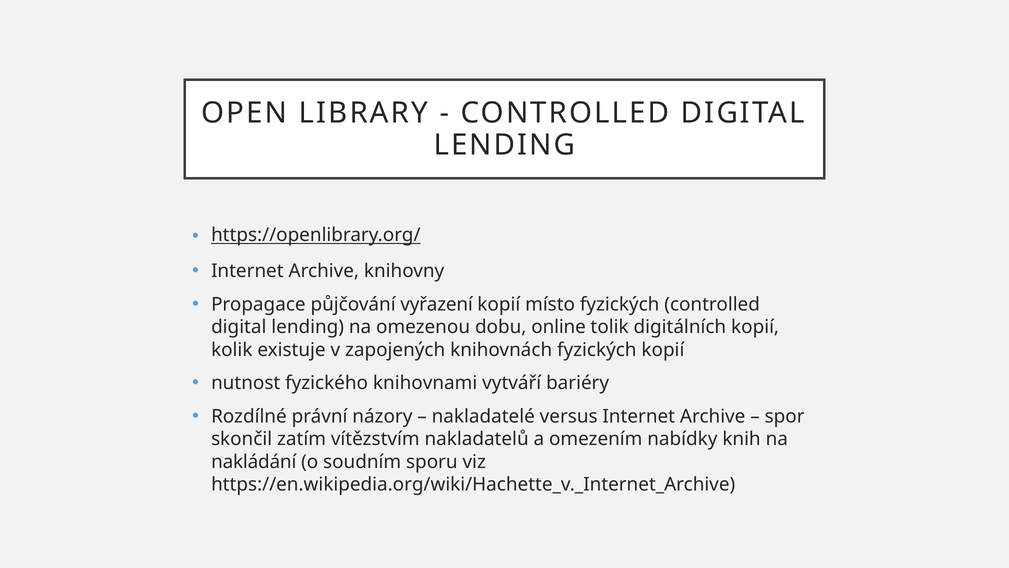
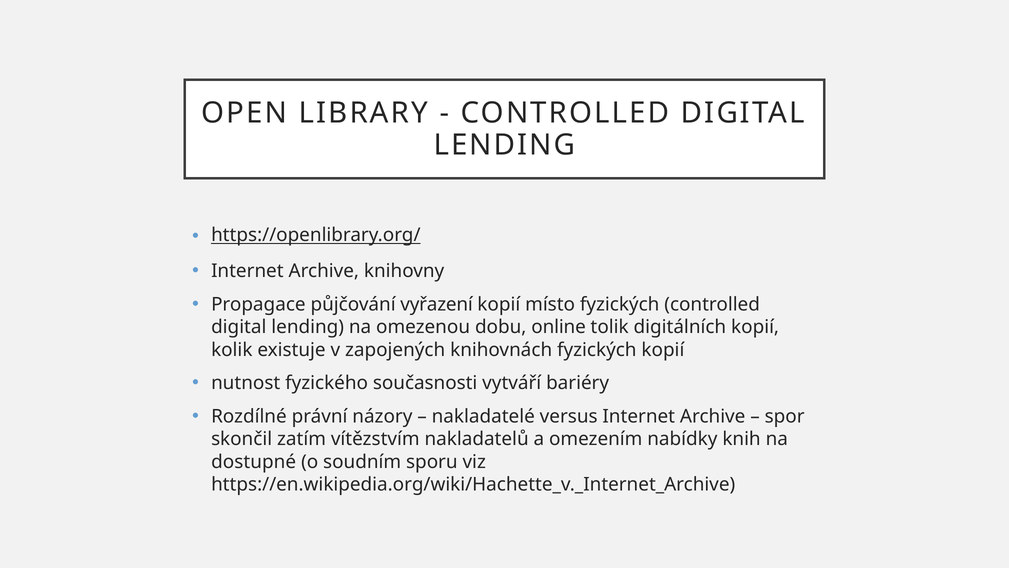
knihovnami: knihovnami -> současnosti
nakládání: nakládání -> dostupné
